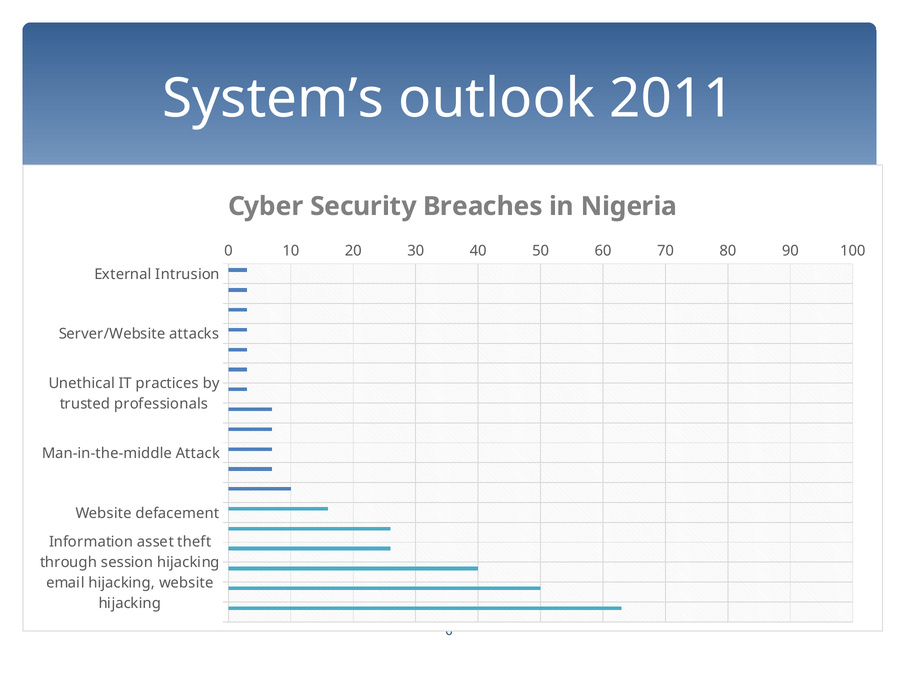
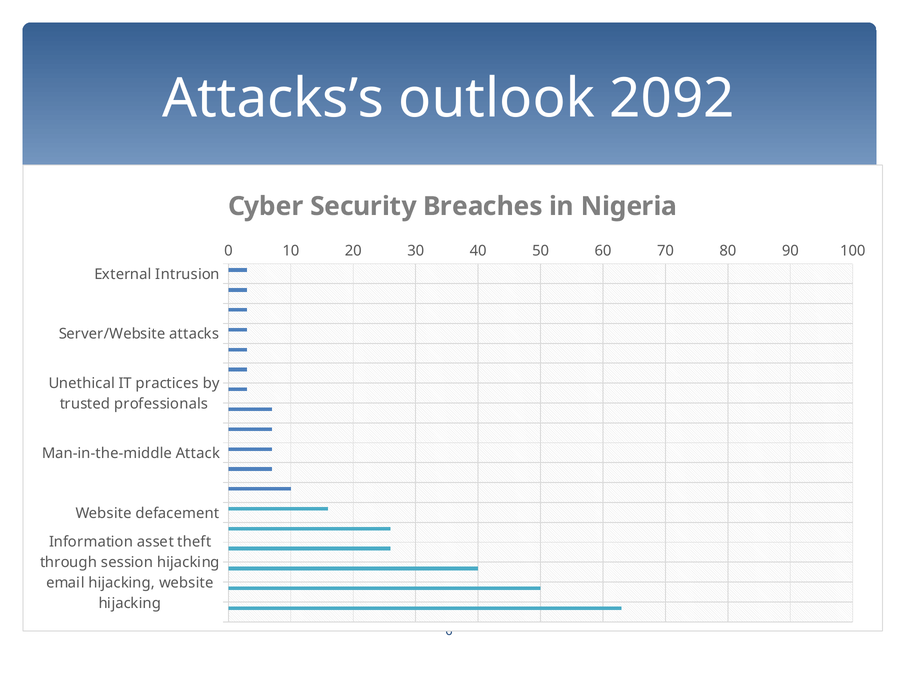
System’s: System’s -> Attacks’s
2011: 2011 -> 2092
